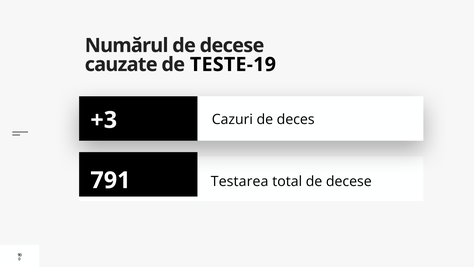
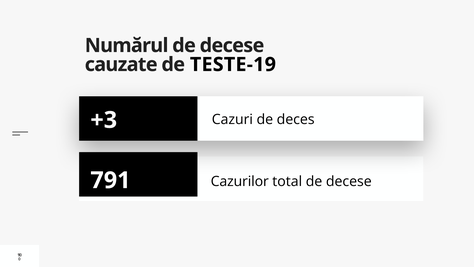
Testarea: Testarea -> Cazurilor
